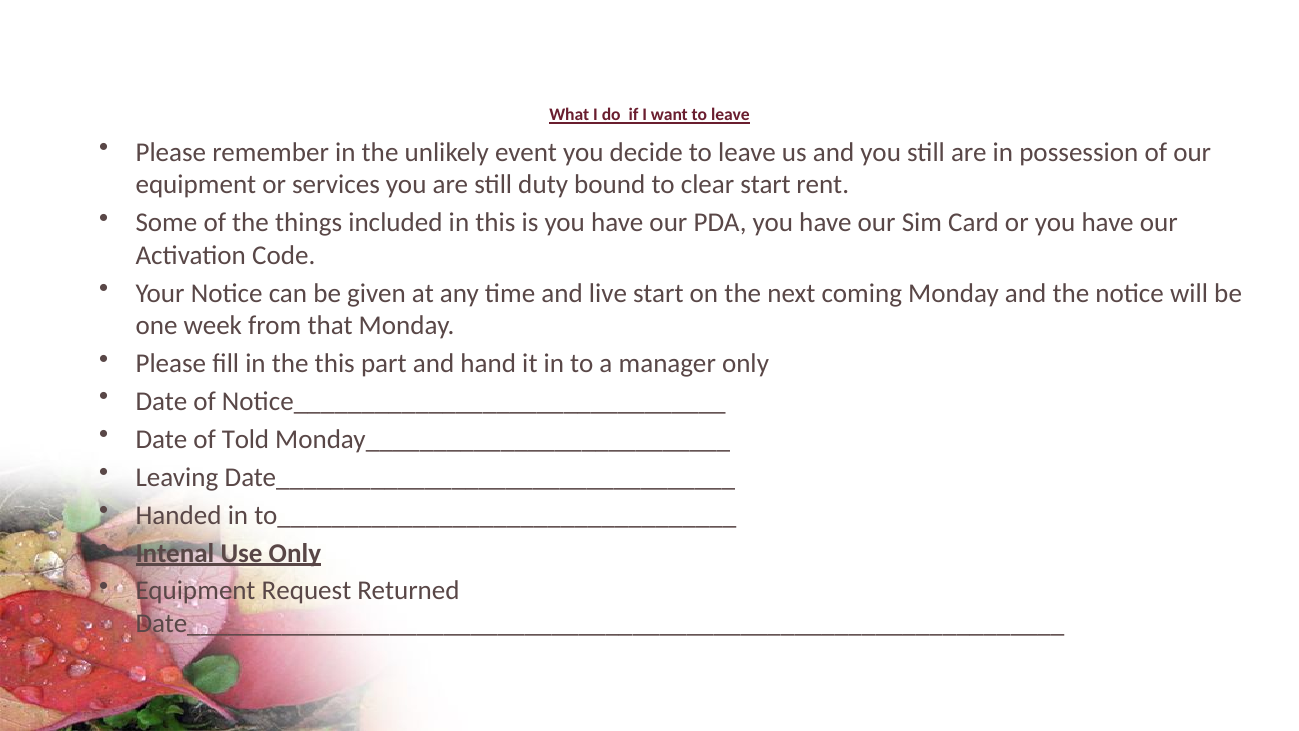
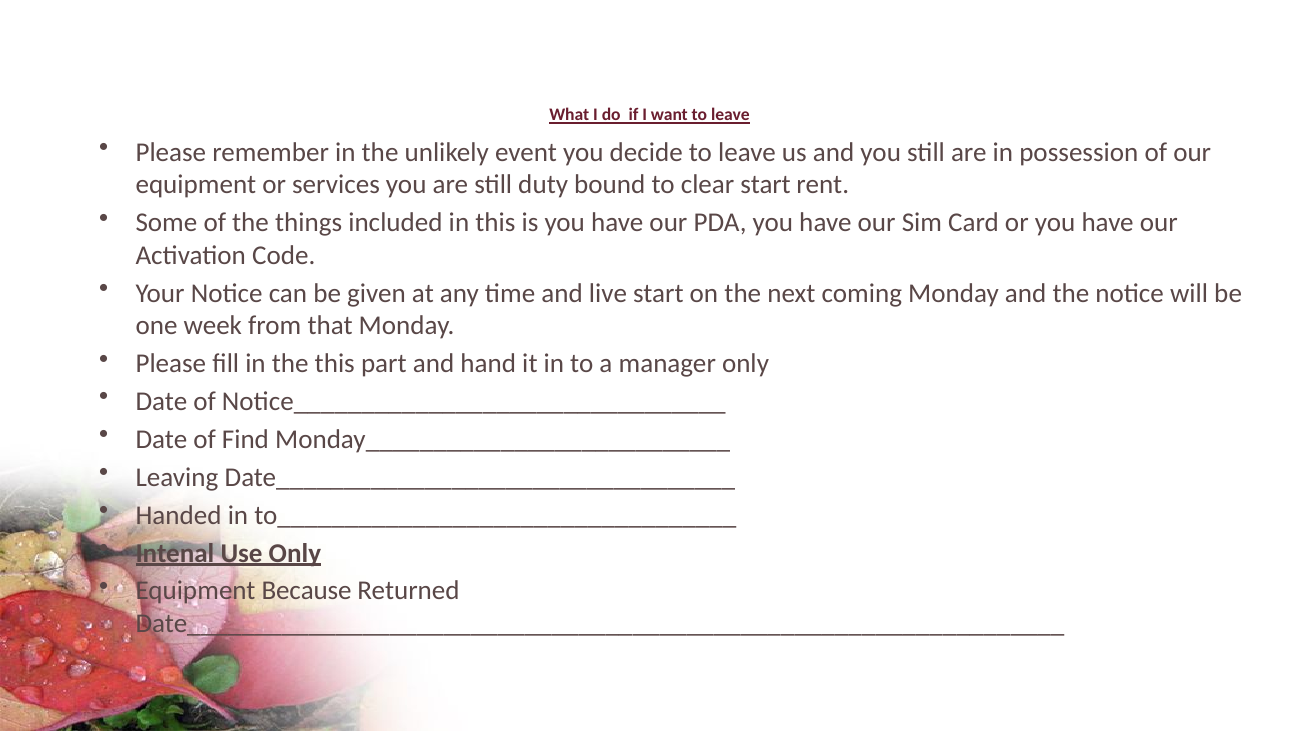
Told: Told -> Find
Request: Request -> Because
